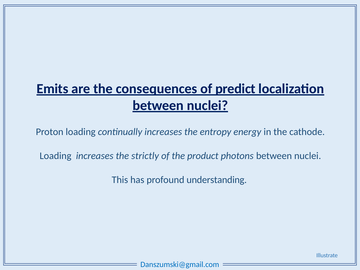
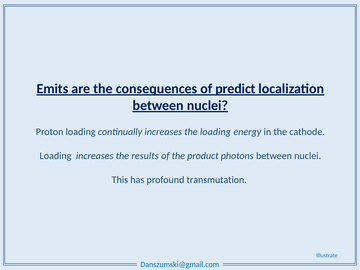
the entropy: entropy -> loading
strictly: strictly -> results
understanding: understanding -> transmutation
